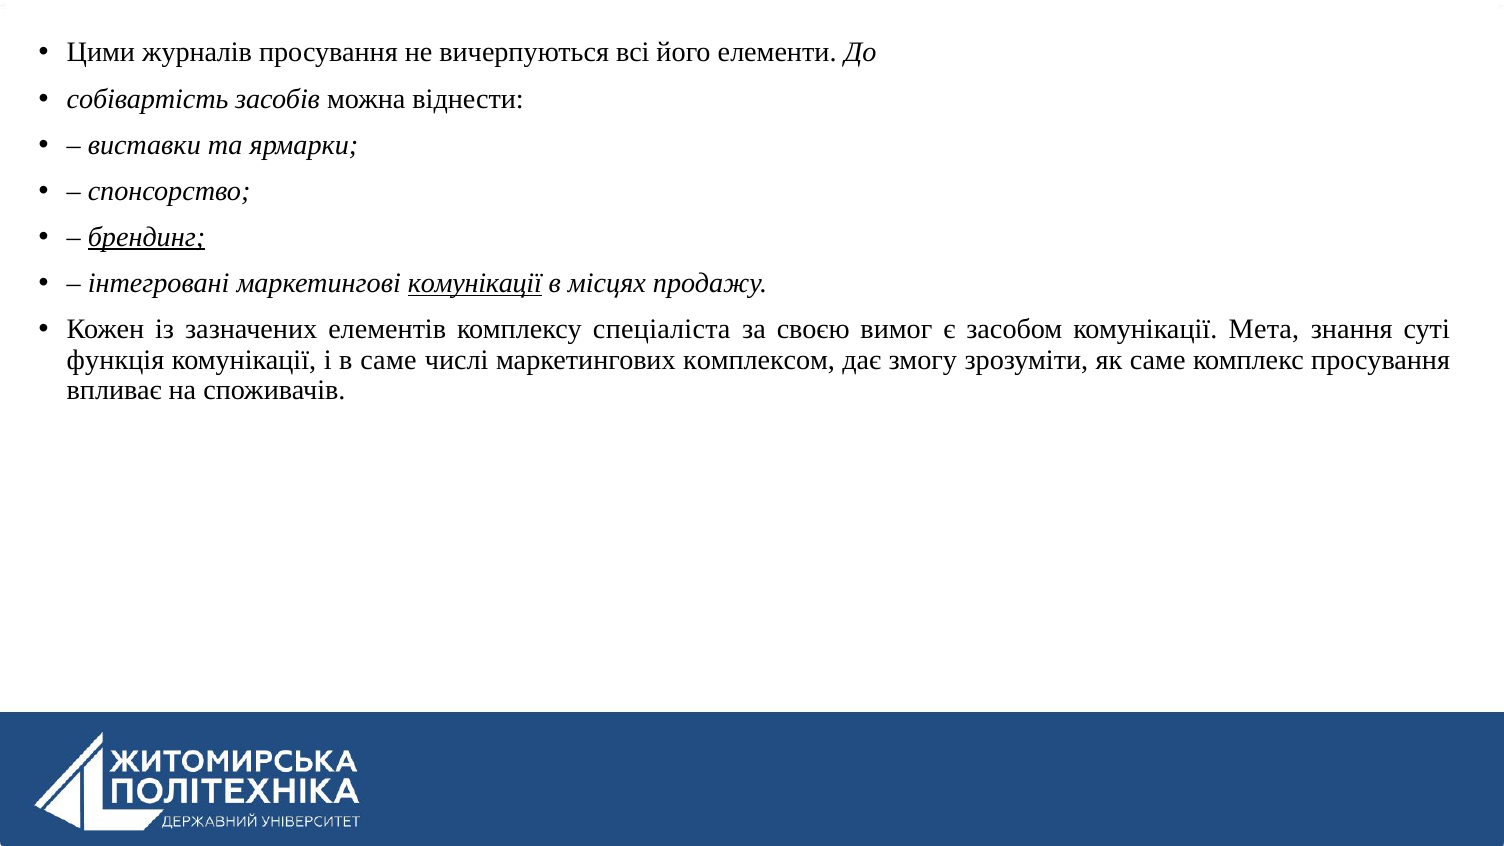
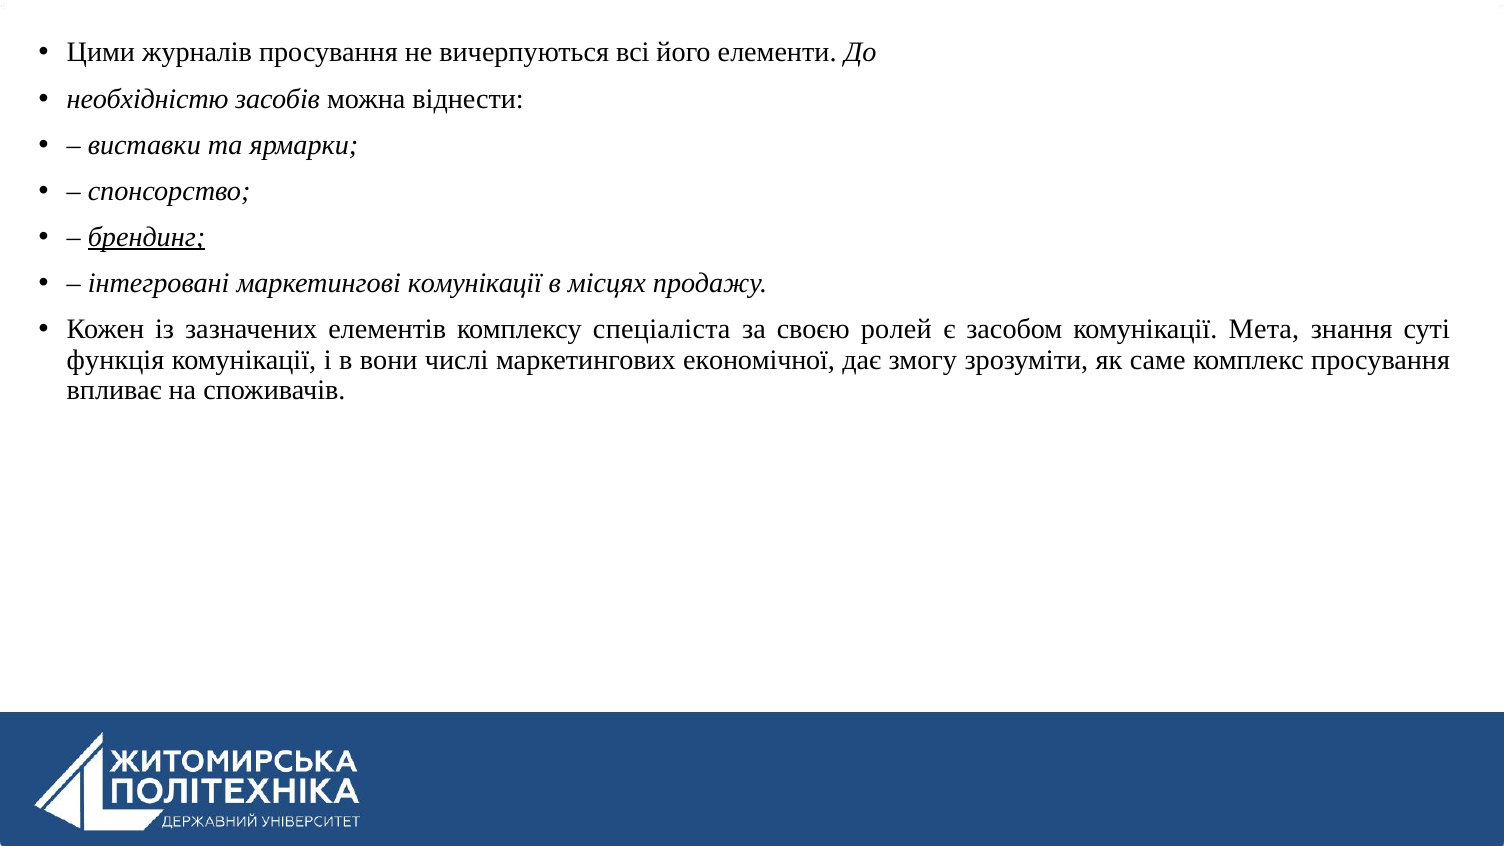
собівартість: собівартість -> необхідністю
комунікації at (475, 283) underline: present -> none
вимог: вимог -> ролей
в саме: саме -> вони
комплексом: комплексом -> економічної
